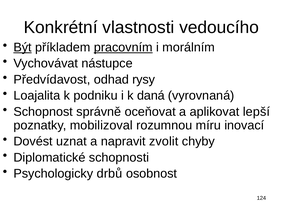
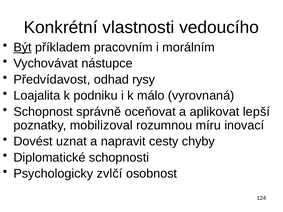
pracovním underline: present -> none
daná: daná -> málo
zvolit: zvolit -> cesty
drbů: drbů -> zvlčí
